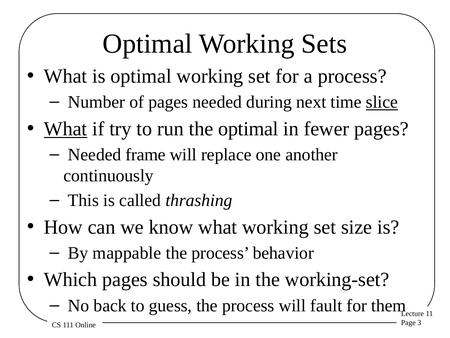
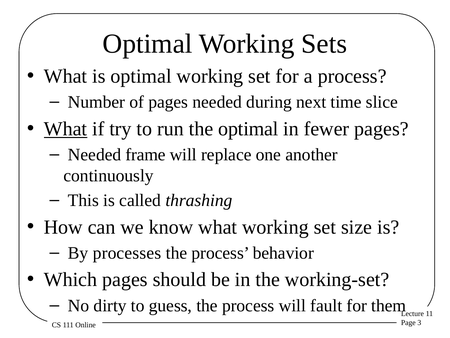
slice underline: present -> none
mappable: mappable -> processes
back: back -> dirty
